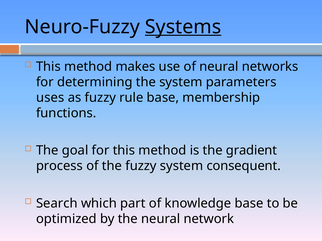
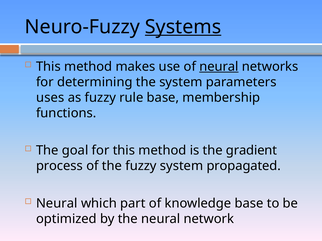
neural at (219, 67) underline: none -> present
consequent: consequent -> propagated
Search at (57, 204): Search -> Neural
